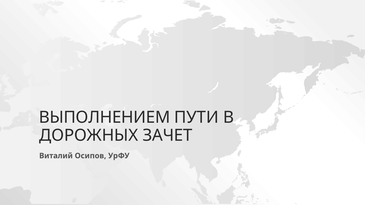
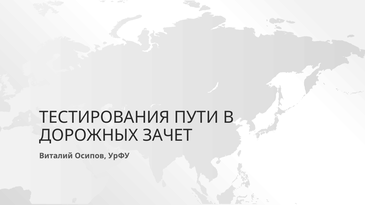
ВЫПОЛНЕНИЕМ: ВЫПОЛНЕНИЕМ -> ТЕСТИРОВАНИЯ
